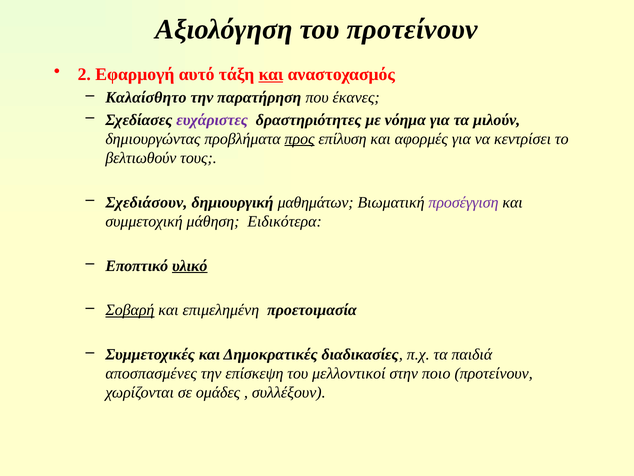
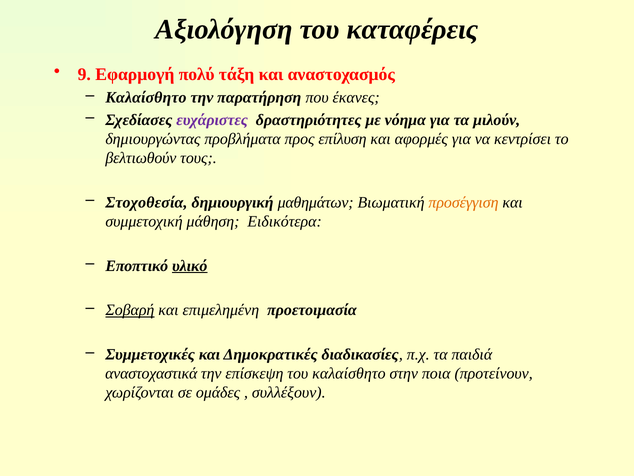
του προτείνουν: προτείνουν -> καταφέρεις
2: 2 -> 9
αυτό: αυτό -> πολύ
και at (271, 74) underline: present -> none
προς underline: present -> none
Σχεδιάσουν: Σχεδιάσουν -> Στοχοθεσία
προσέγγιση colour: purple -> orange
αποσπασμένες: αποσπασμένες -> αναστοχαστικά
του μελλοντικοί: μελλοντικοί -> καλαίσθητο
ποιο: ποιο -> ποια
